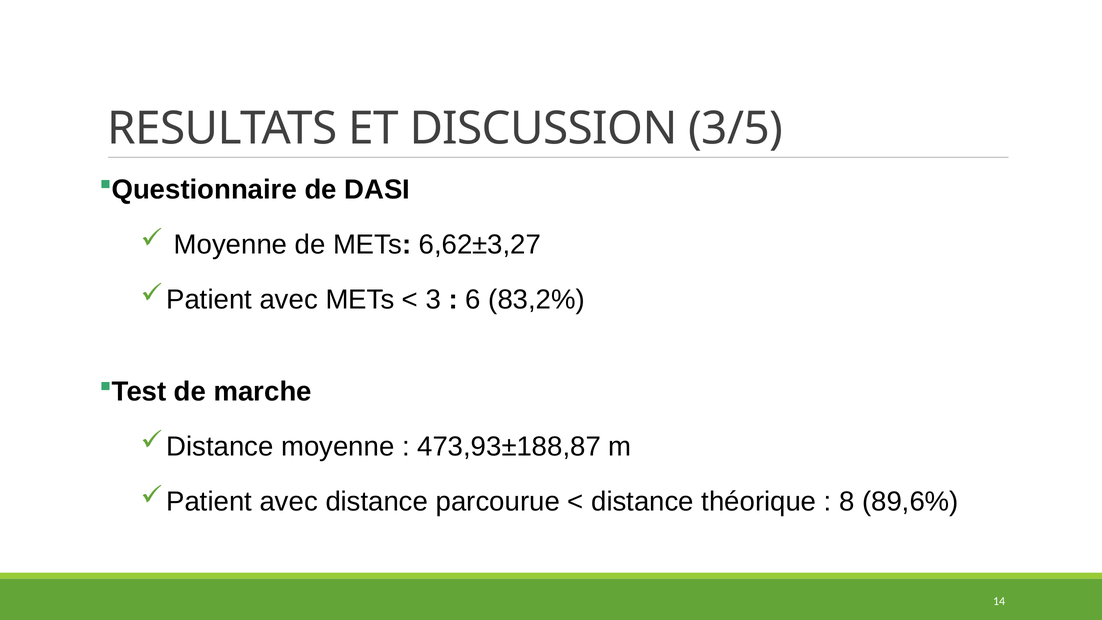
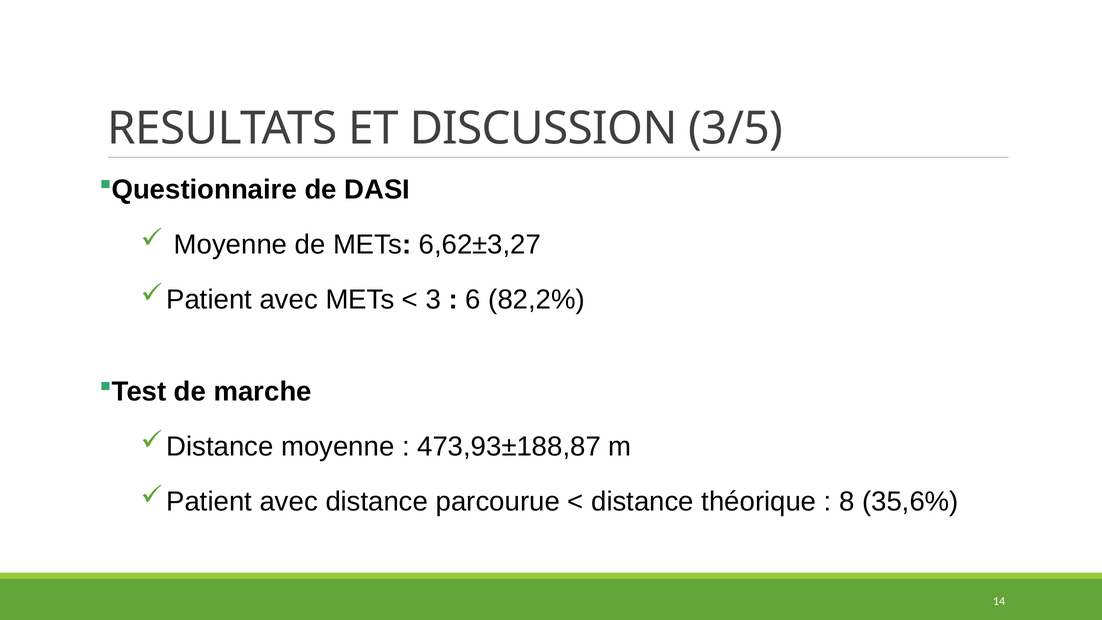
83,2%: 83,2% -> 82,2%
89,6%: 89,6% -> 35,6%
